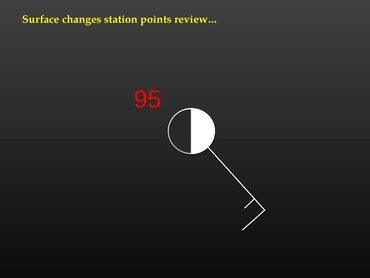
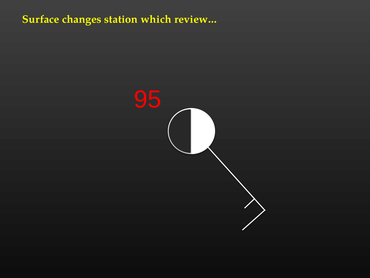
points: points -> which
